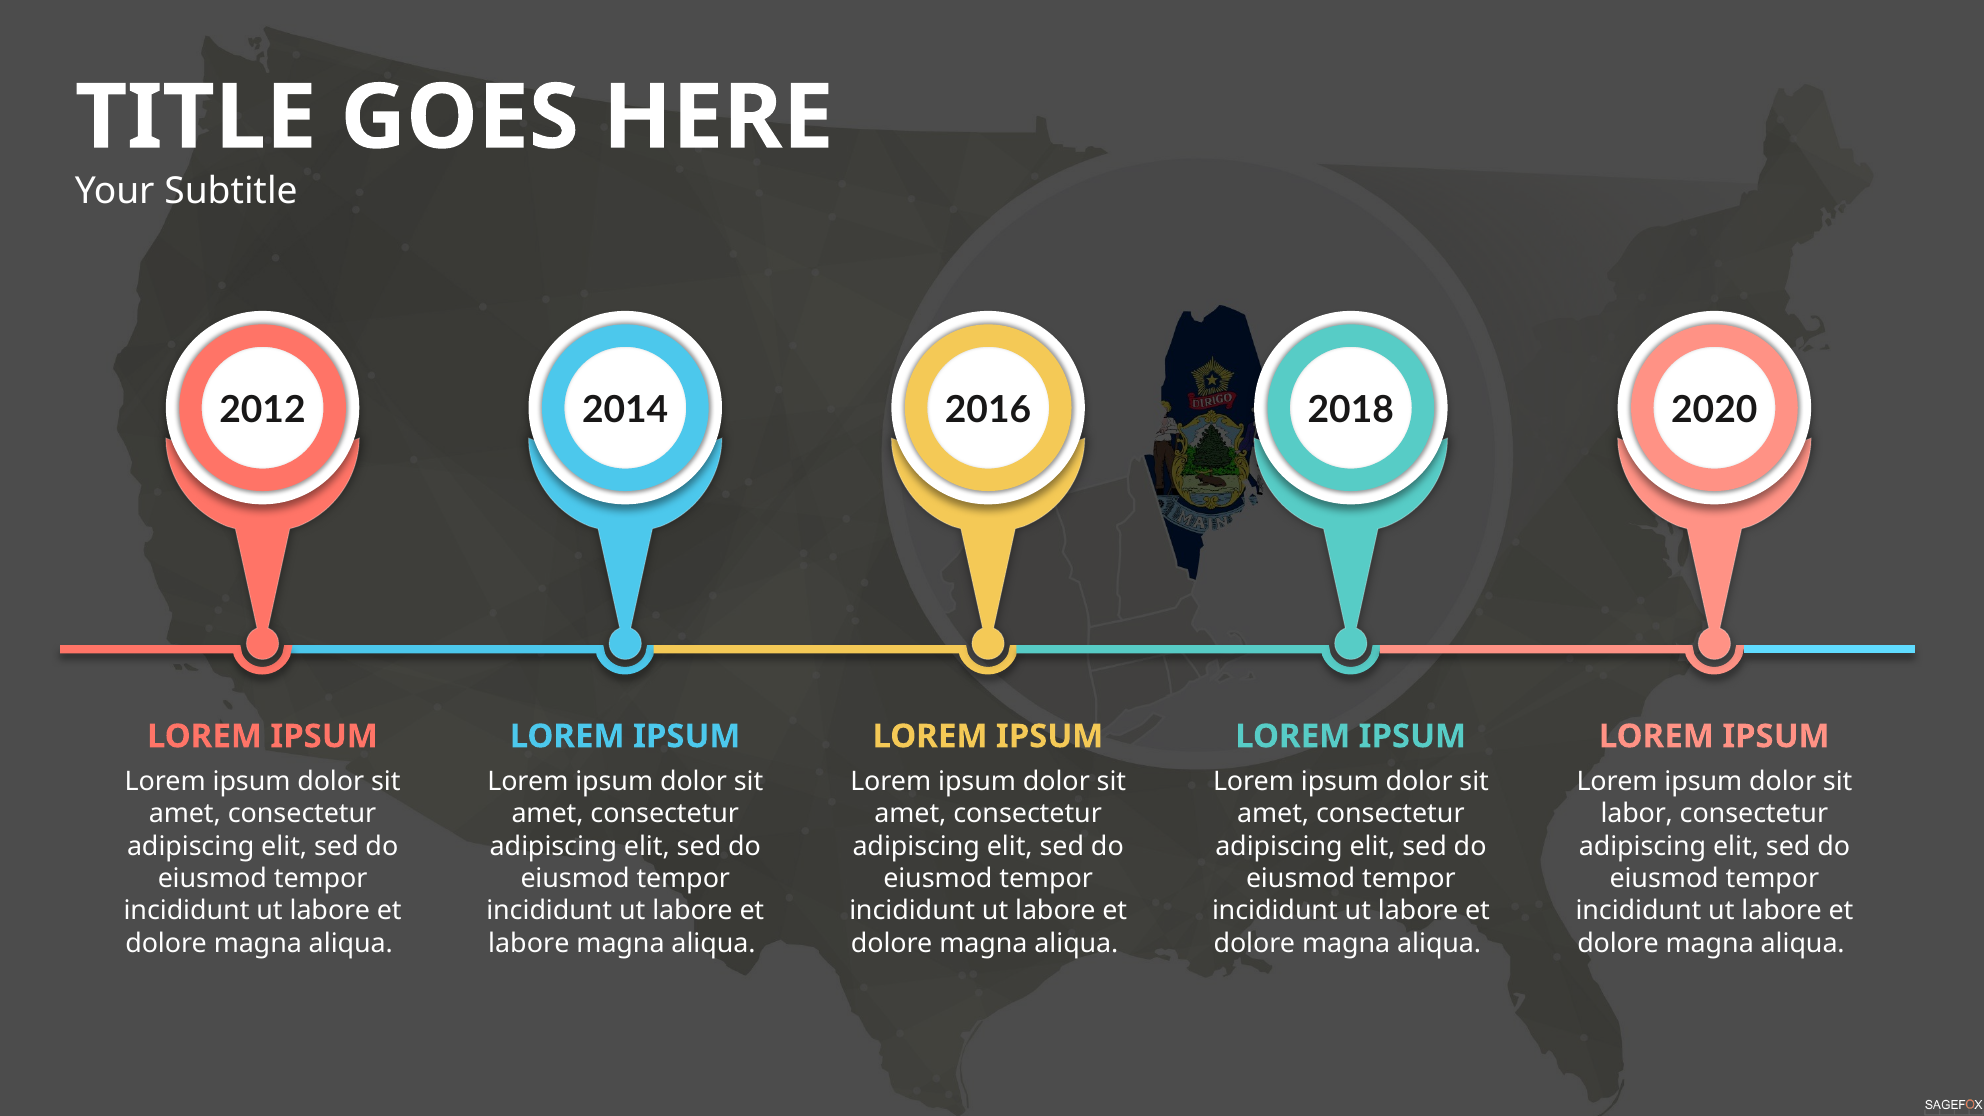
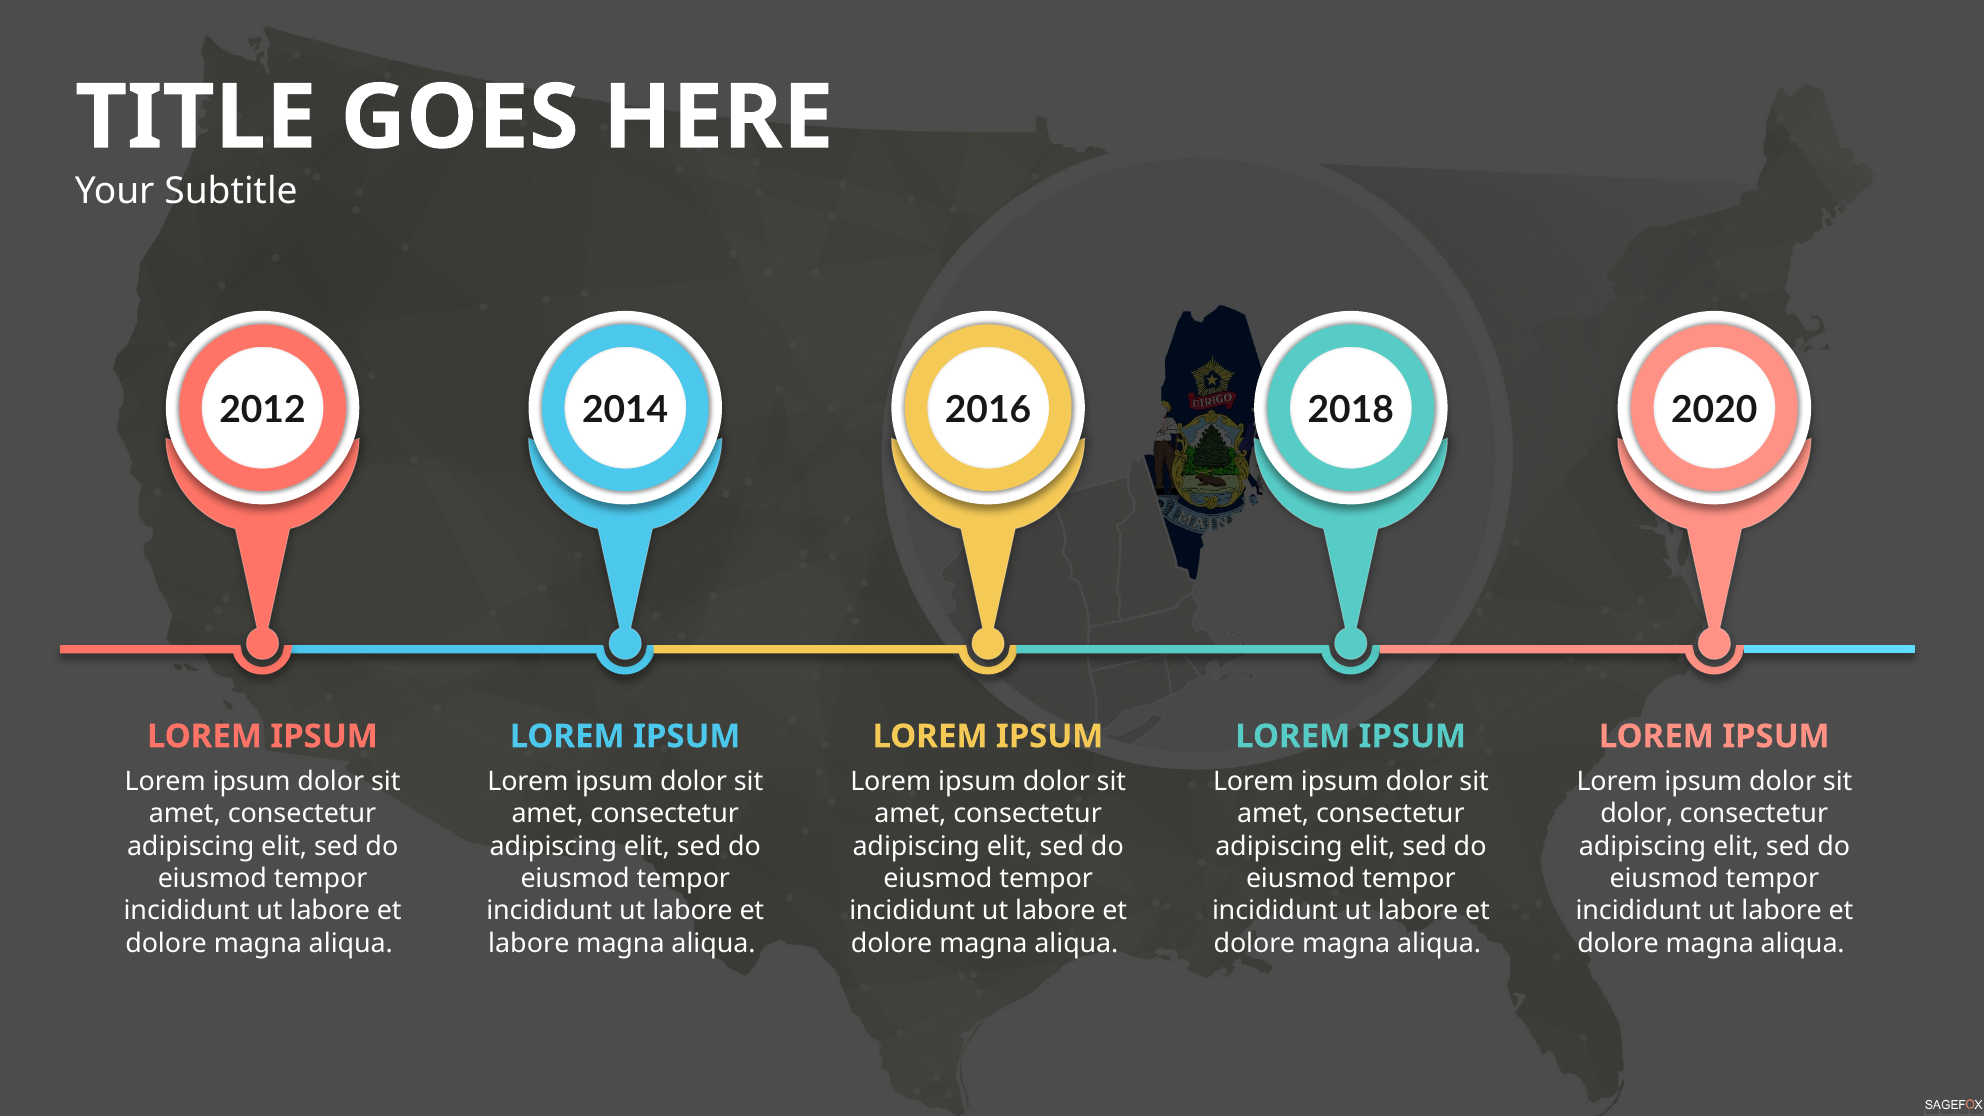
labor at (1637, 814): labor -> dolor
